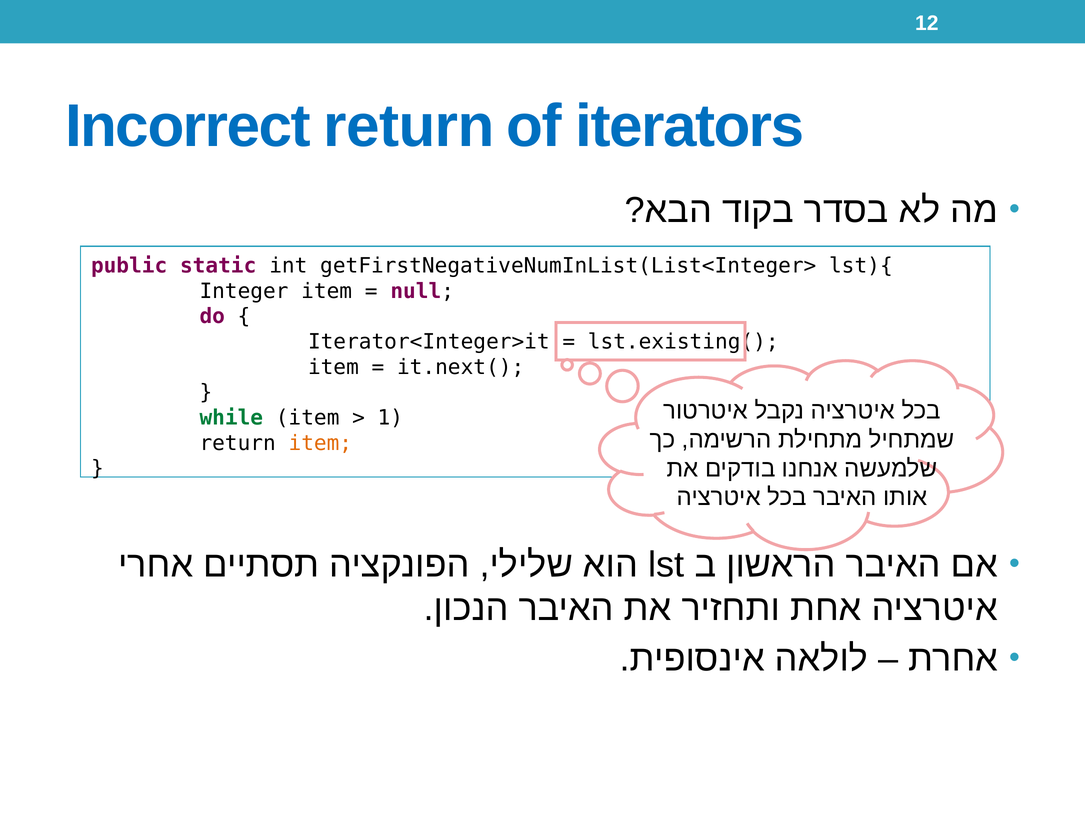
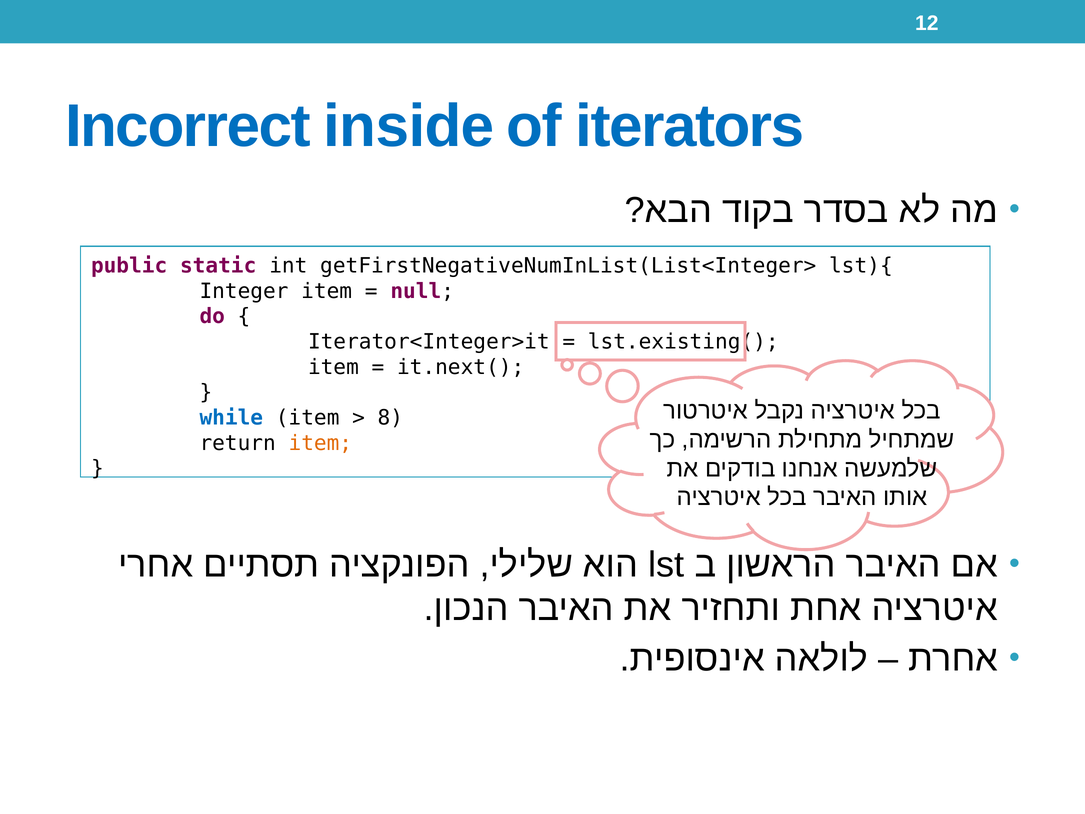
Incorrect return: return -> inside
while colour: green -> blue
1: 1 -> 8
